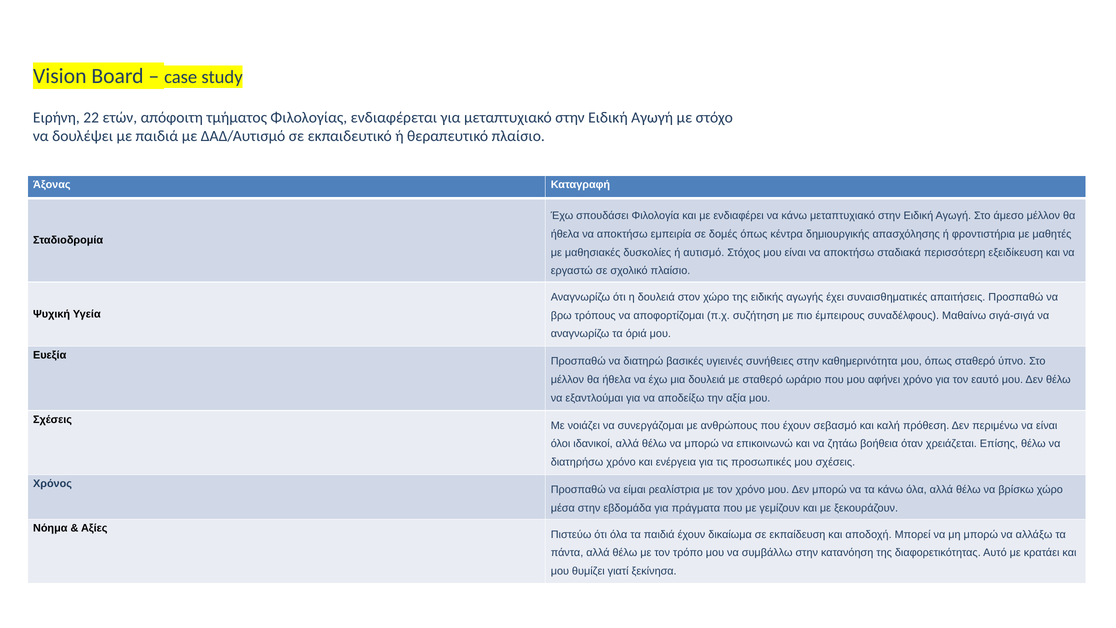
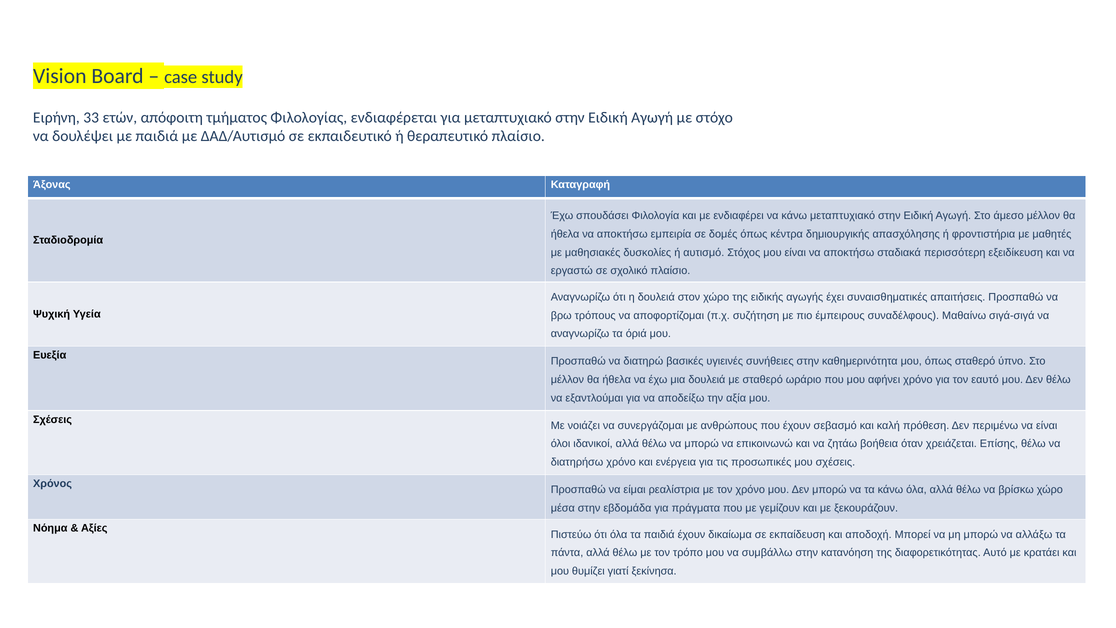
22: 22 -> 33
